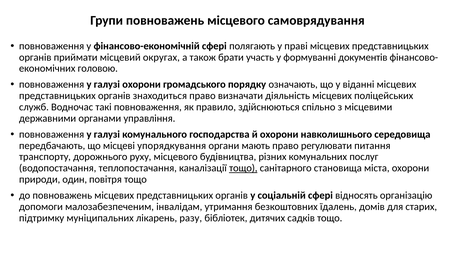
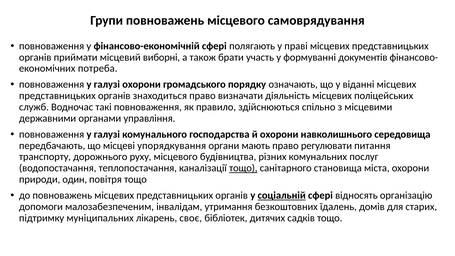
округах: округах -> виборні
головою: головою -> потреба
соціальній underline: none -> present
разу: разу -> своє
